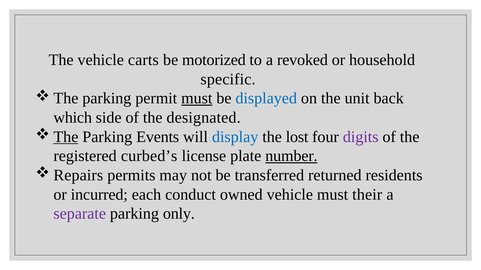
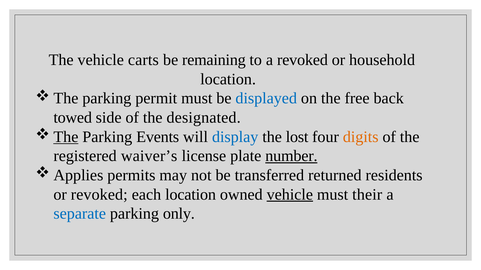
motorized: motorized -> remaining
specific at (228, 79): specific -> location
must at (197, 99) underline: present -> none
unit: unit -> free
which: which -> towed
digits colour: purple -> orange
curbed’s: curbed’s -> waiver’s
Repairs: Repairs -> Applies
or incurred: incurred -> revoked
each conduct: conduct -> location
vehicle at (290, 195) underline: none -> present
separate colour: purple -> blue
